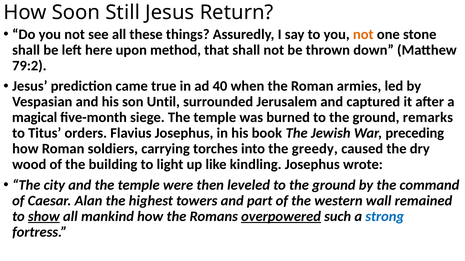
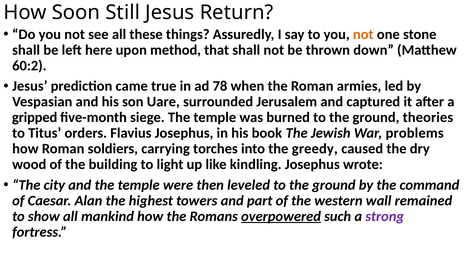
79:2: 79:2 -> 60:2
40: 40 -> 78
Until: Until -> Uare
magical: magical -> gripped
remarks: remarks -> theories
preceding: preceding -> problems
show underline: present -> none
strong colour: blue -> purple
